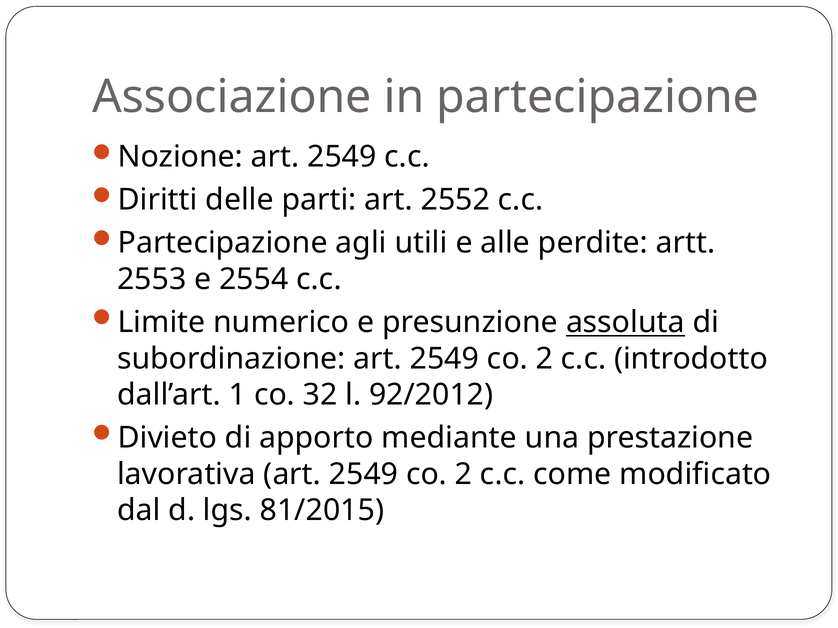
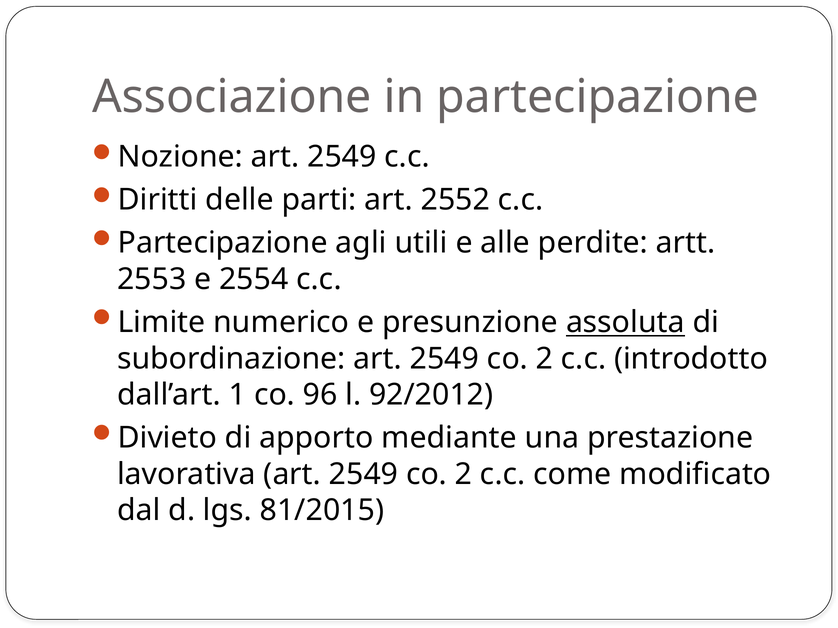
32: 32 -> 96
